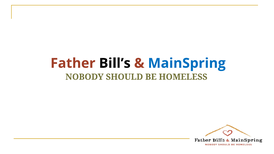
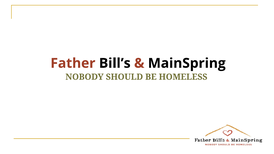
MainSpring colour: blue -> black
